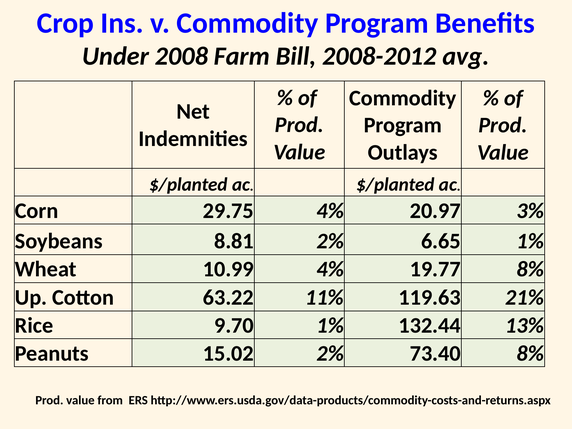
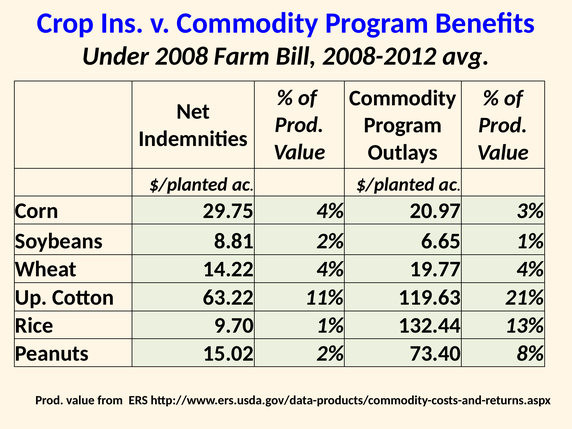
10.99: 10.99 -> 14.22
19.77 8%: 8% -> 4%
